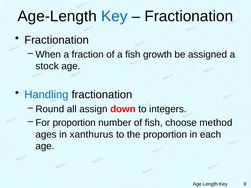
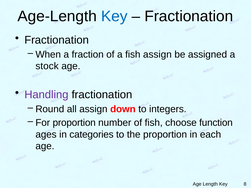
fish growth: growth -> assign
Handling colour: blue -> purple
method: method -> function
xanthurus: xanthurus -> categories
